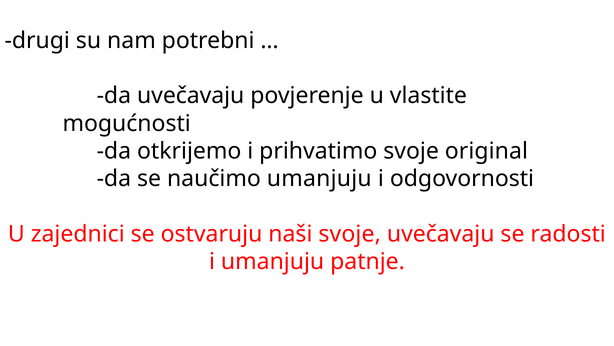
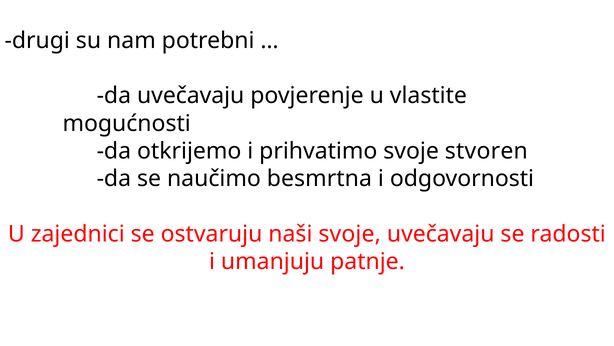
original: original -> stvoren
naučimo umanjuju: umanjuju -> besmrtna
